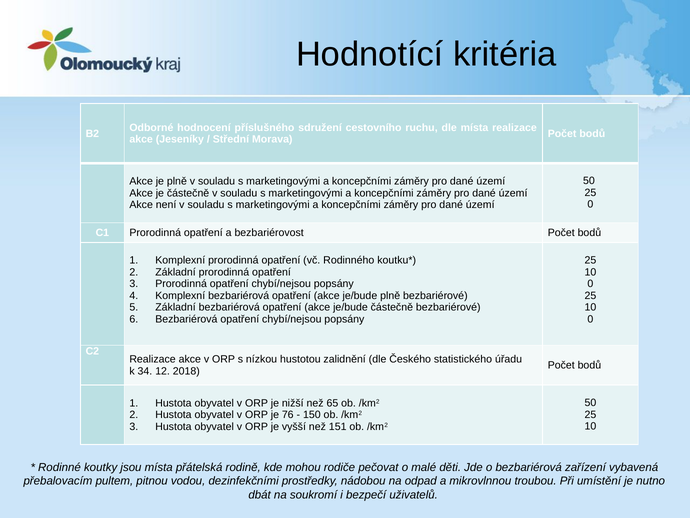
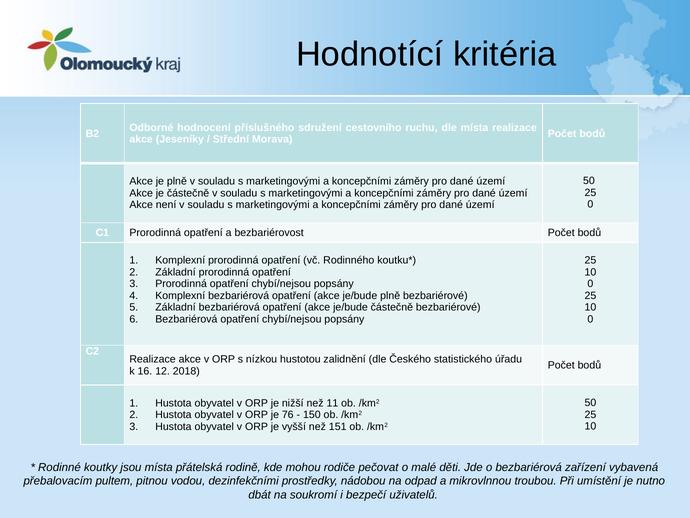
34: 34 -> 16
65: 65 -> 11
